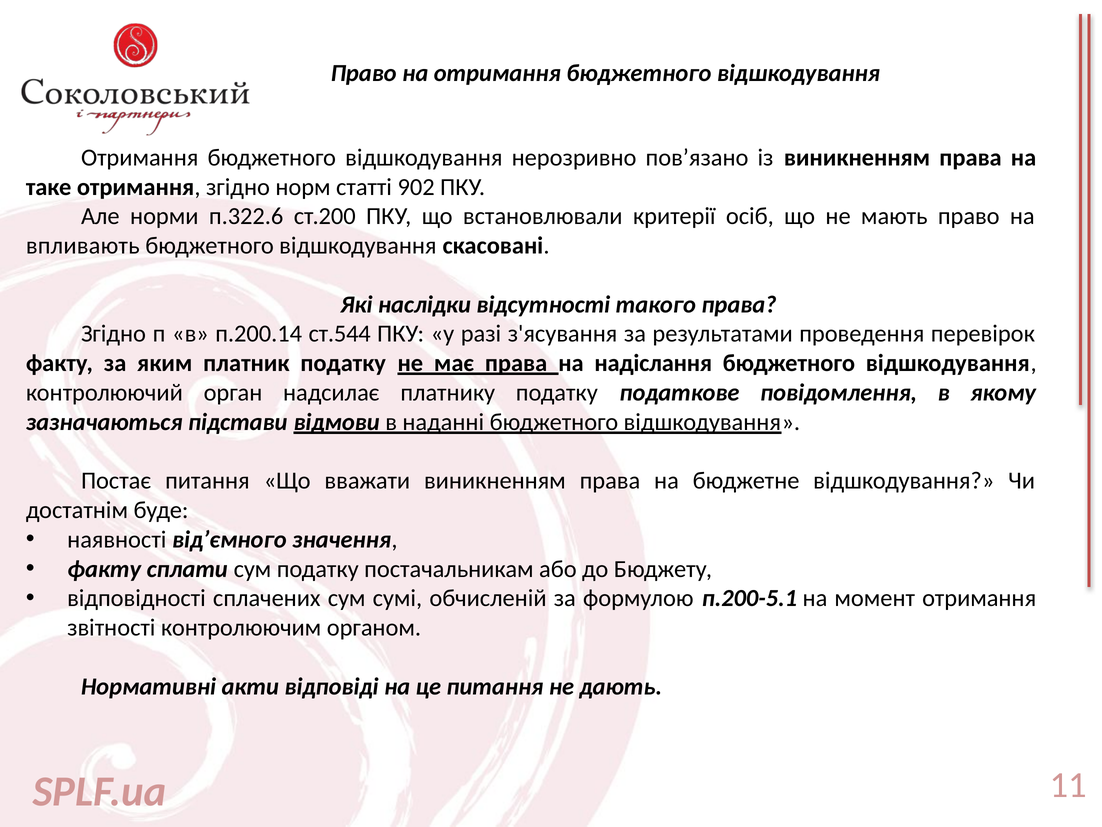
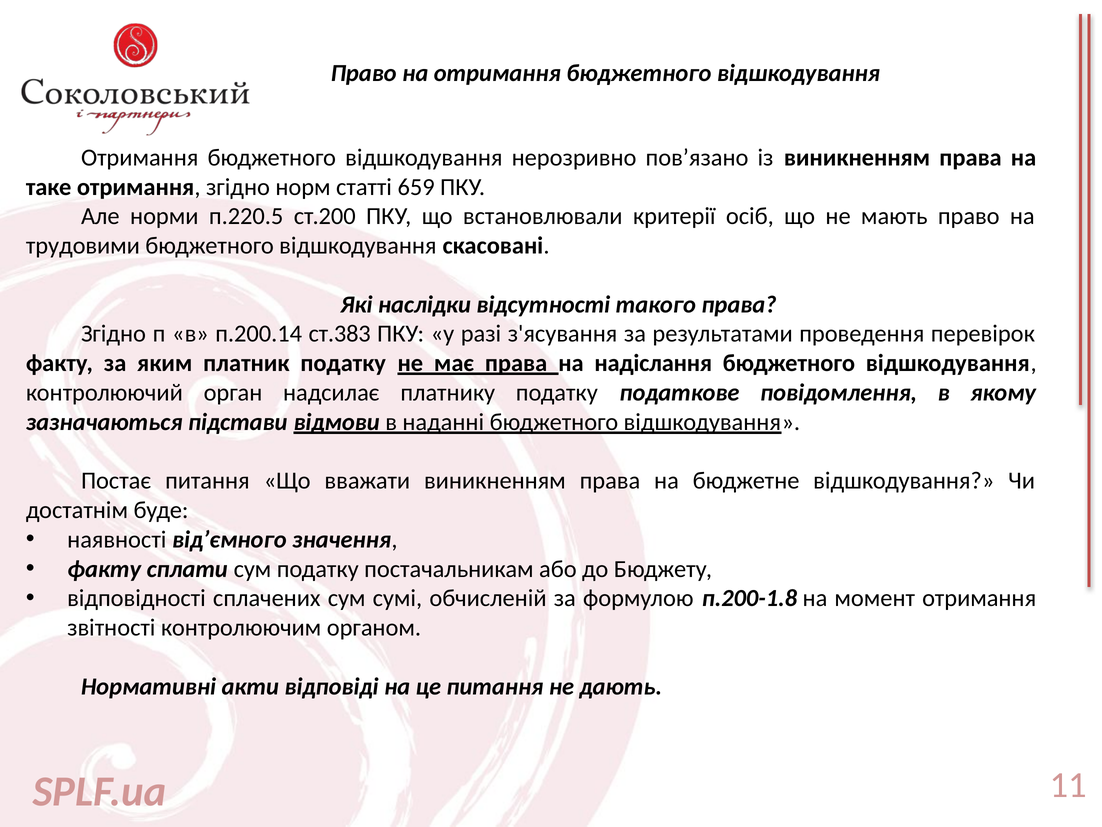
902: 902 -> 659
п.322.6: п.322.6 -> п.220.5
впливають: впливають -> трудовими
ст.544: ст.544 -> ст.383
п.200-5.1: п.200-5.1 -> п.200-1.8
